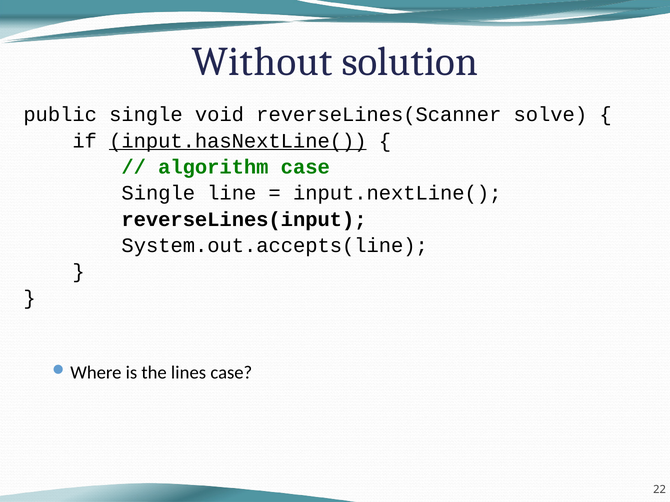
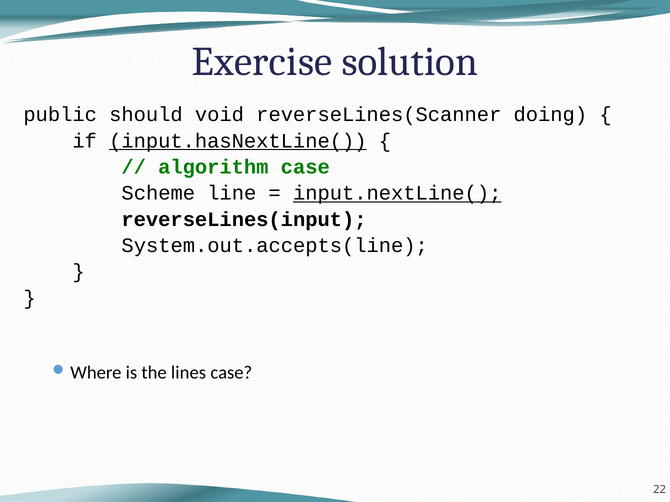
Without: Without -> Exercise
public single: single -> should
solve: solve -> doing
Single at (158, 193): Single -> Scheme
input.nextLine( underline: none -> present
